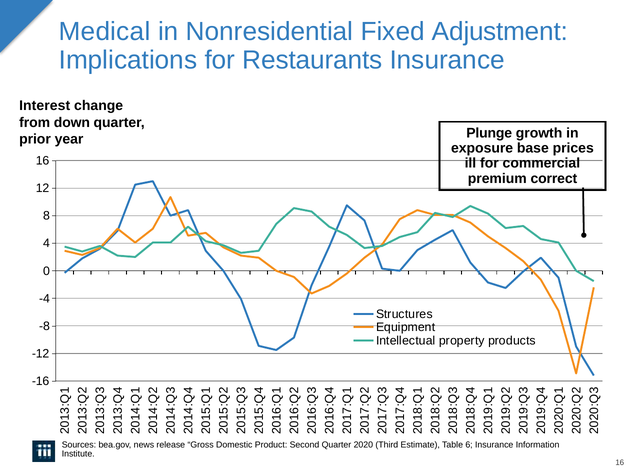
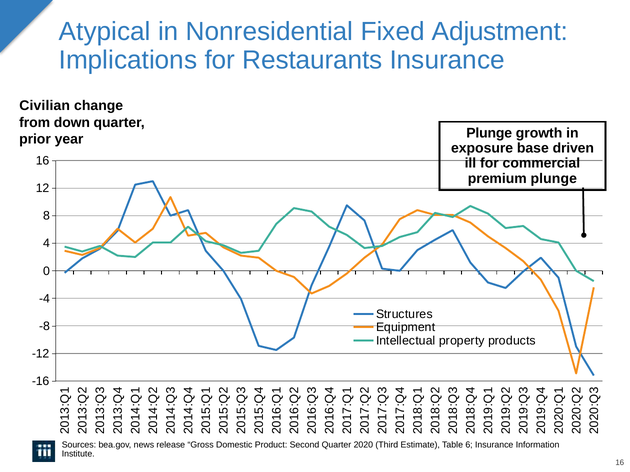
Medical: Medical -> Atypical
Interest: Interest -> Civilian
prices: prices -> driven
premium correct: correct -> plunge
